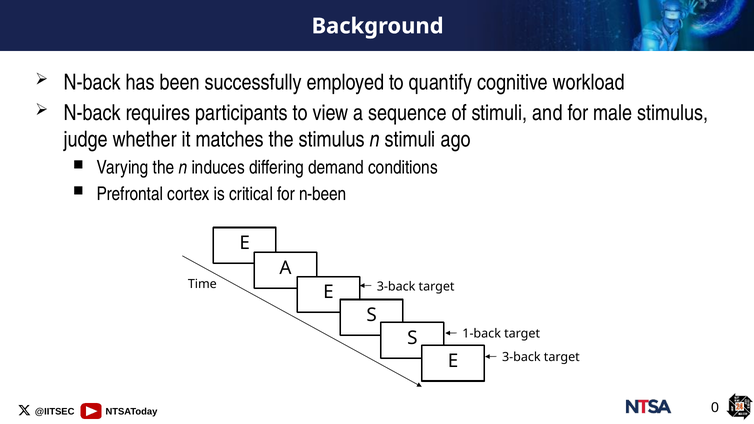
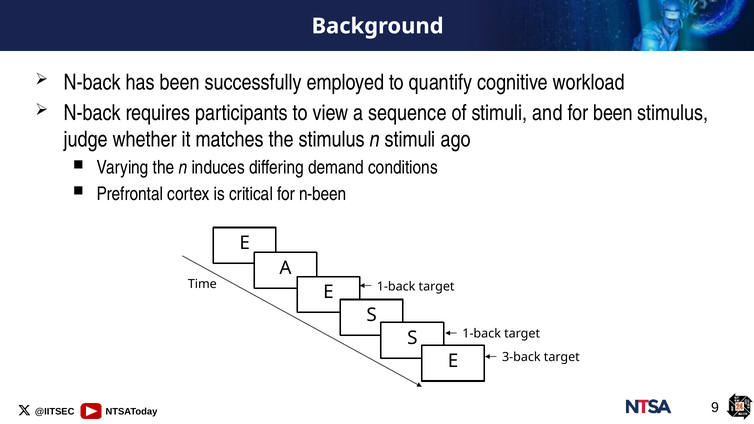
for male: male -> been
Time 3-back: 3-back -> 1-back
0: 0 -> 9
